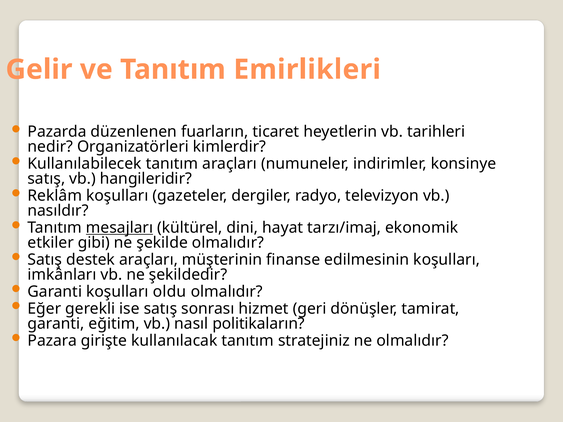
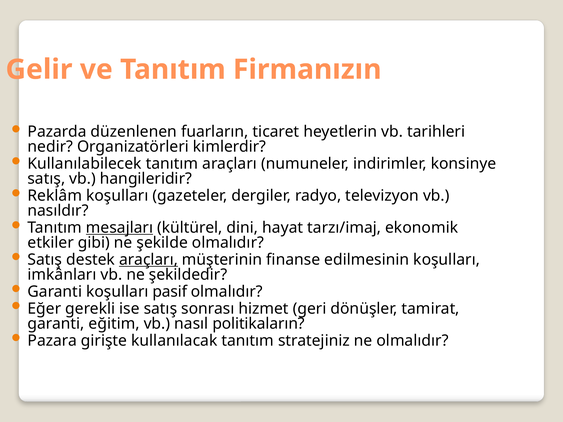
Emirlikleri: Emirlikleri -> Firmanızın
araçları at (149, 260) underline: none -> present
oldu: oldu -> pasif
